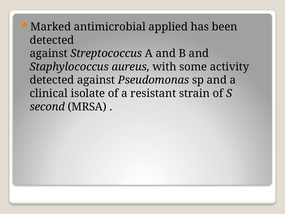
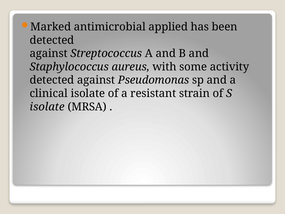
second at (47, 107): second -> isolate
